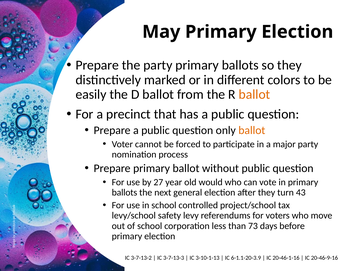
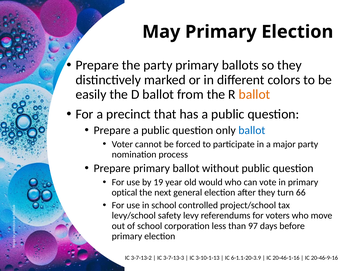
ballot at (252, 130) colour: orange -> blue
27: 27 -> 19
ballots at (124, 193): ballots -> optical
43: 43 -> 66
73: 73 -> 97
